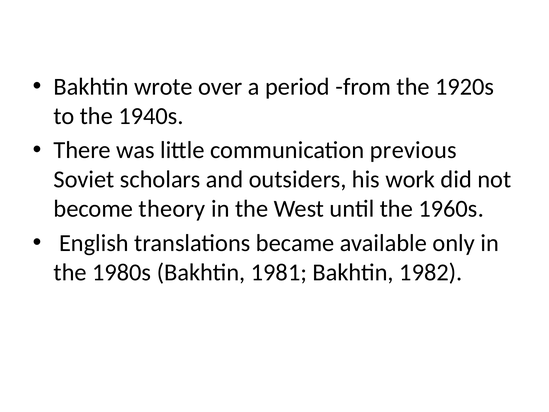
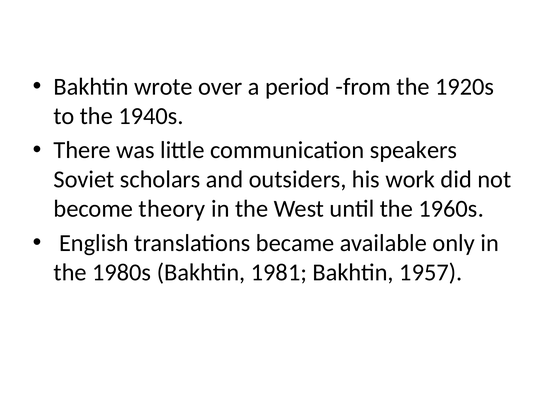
previous: previous -> speakers
1982: 1982 -> 1957
